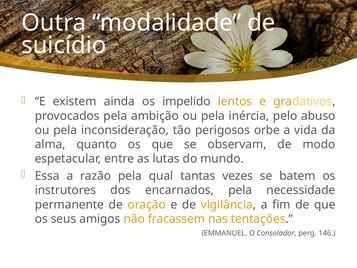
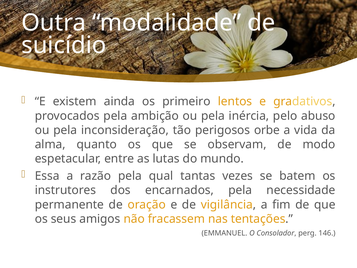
impelido: impelido -> primeiro
